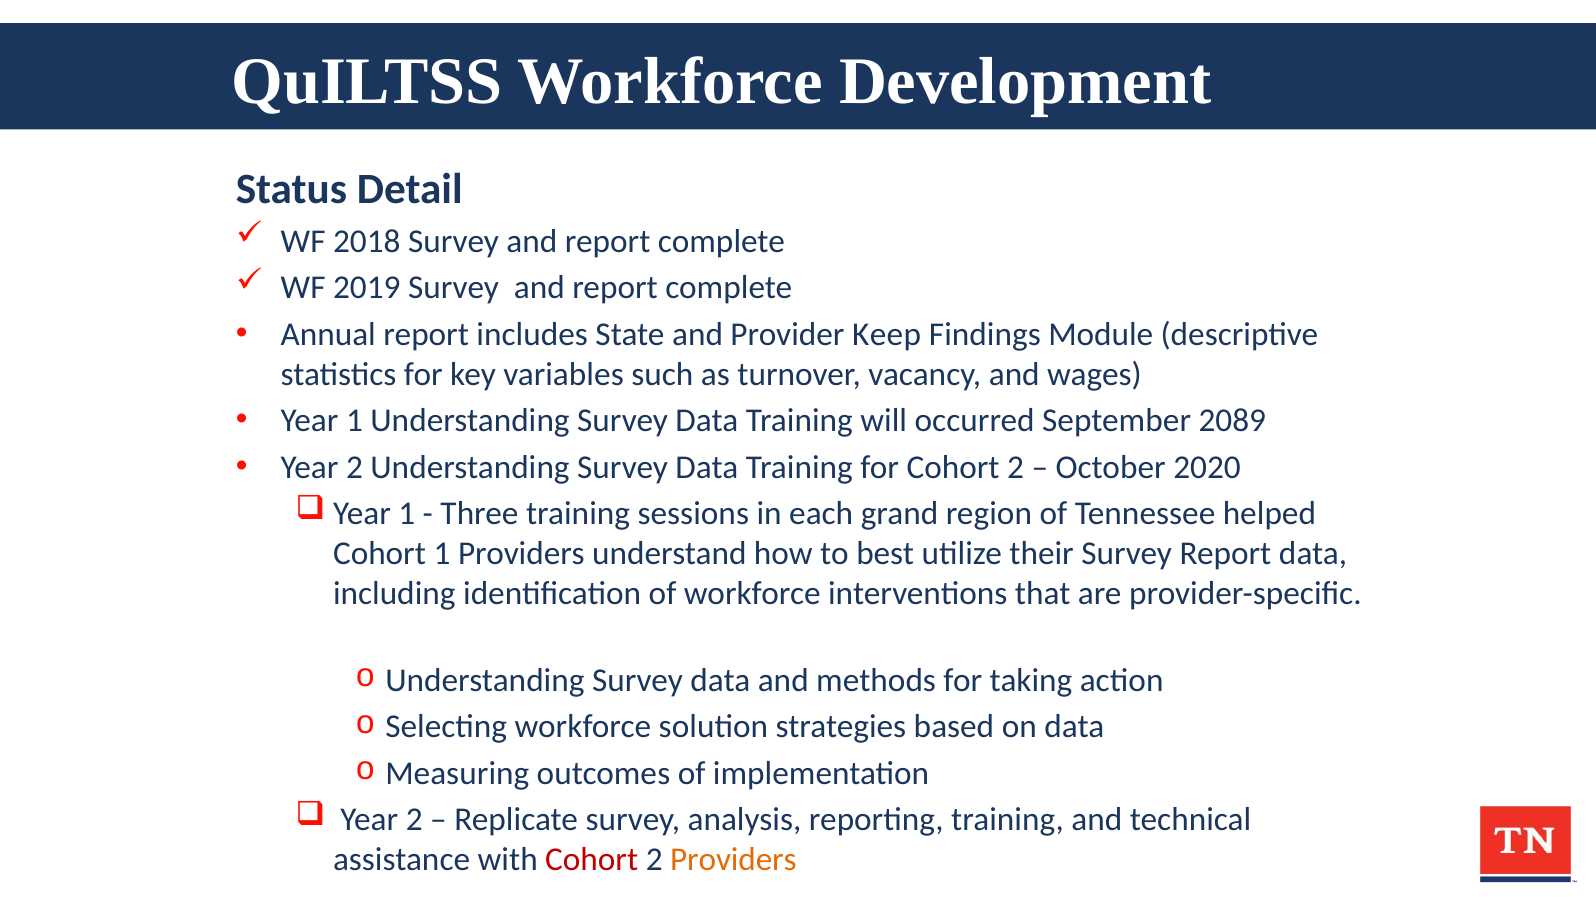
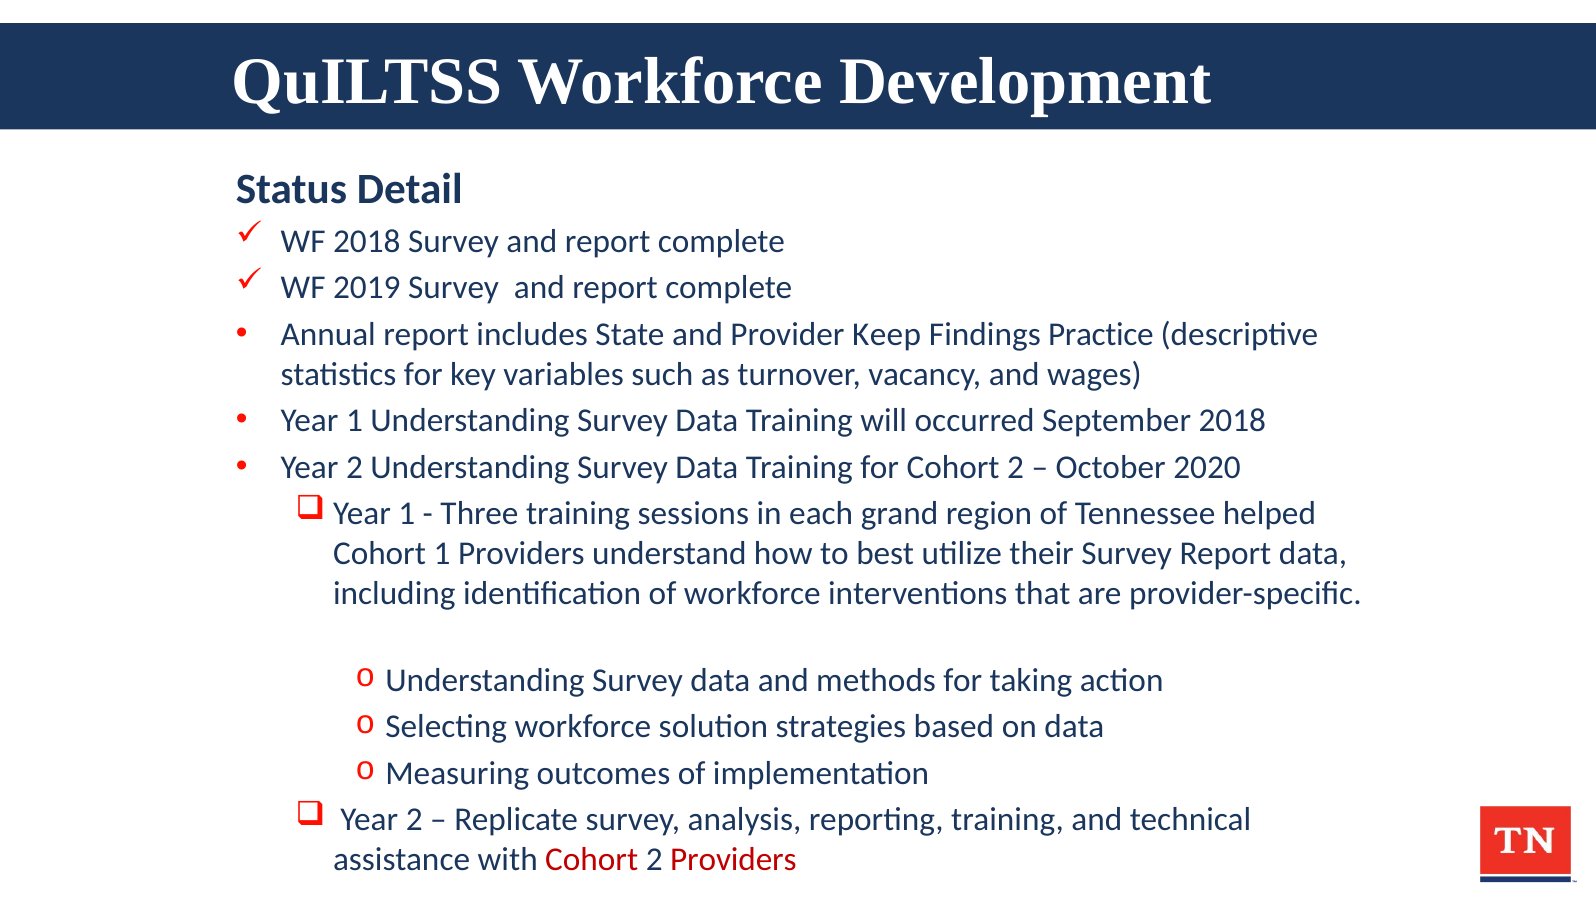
Module: Module -> Practice
September 2089: 2089 -> 2018
Providers at (733, 861) colour: orange -> red
